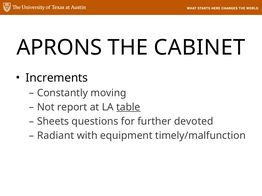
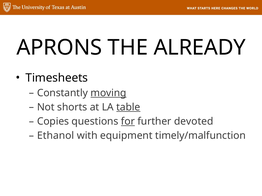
CABINET: CABINET -> ALREADY
Increments: Increments -> Timesheets
moving underline: none -> present
report: report -> shorts
Sheets: Sheets -> Copies
for underline: none -> present
Radiant: Radiant -> Ethanol
